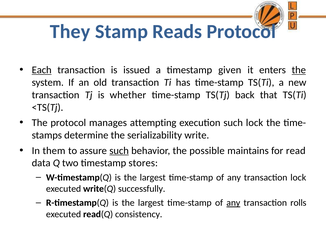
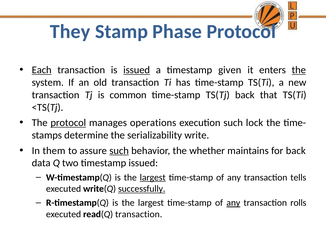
Reads: Reads -> Phase
issued at (137, 70) underline: none -> present
whether: whether -> common
protocol at (68, 123) underline: none -> present
attempting: attempting -> operations
possible: possible -> whether
for read: read -> back
timestamp stores: stores -> issued
largest at (153, 178) underline: none -> present
transaction lock: lock -> tells
successfully underline: none -> present
read(Q consistency: consistency -> transaction
